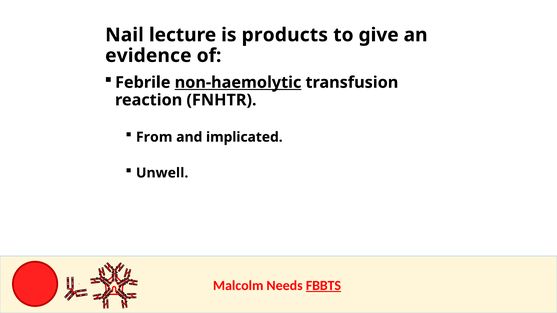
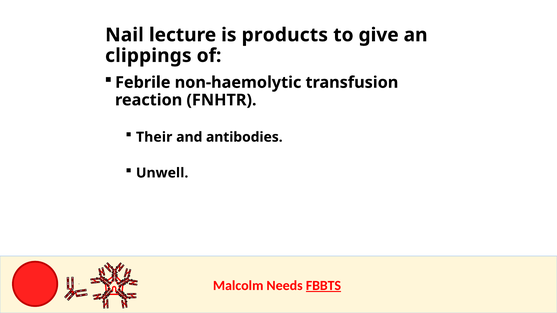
evidence: evidence -> clippings
non-haemolytic underline: present -> none
From: From -> Their
implicated: implicated -> antibodies
